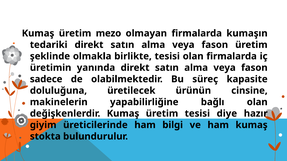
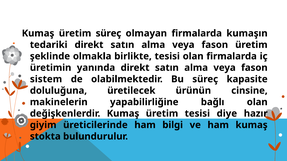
üretim mezo: mezo -> süreç
sadece: sadece -> sistem
